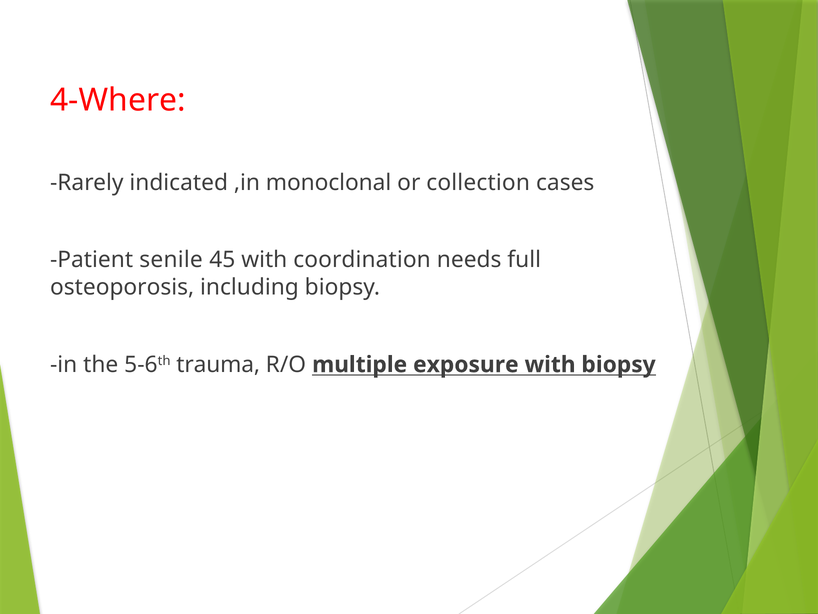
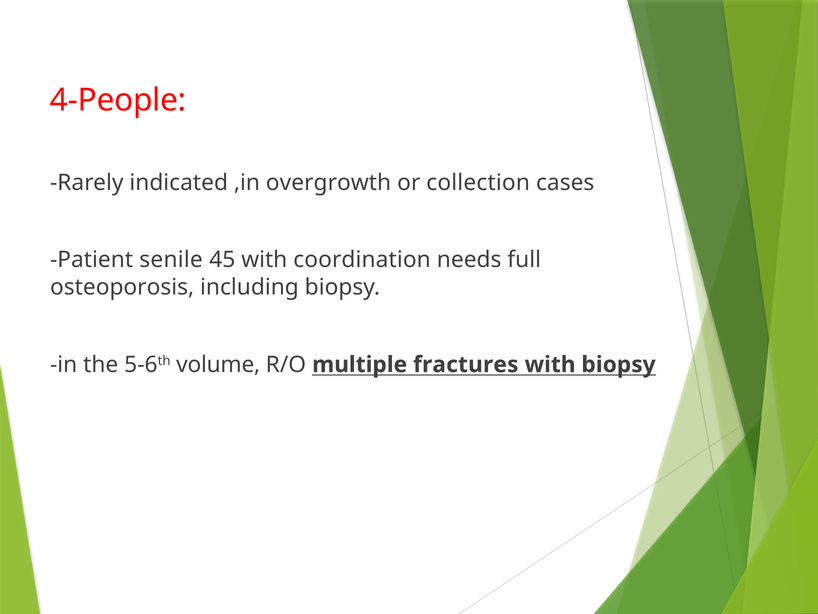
4-Where: 4-Where -> 4-People
monoclonal: monoclonal -> overgrowth
trauma: trauma -> volume
exposure: exposure -> fractures
